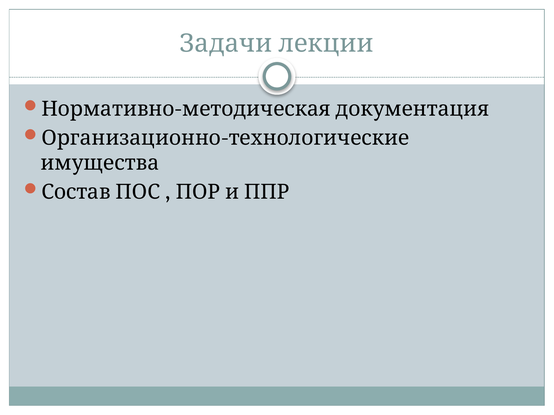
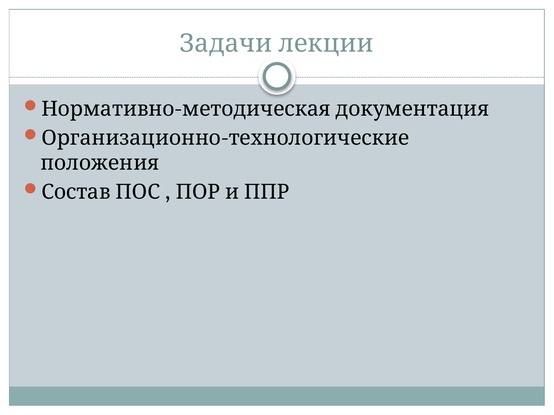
имущества: имущества -> положения
